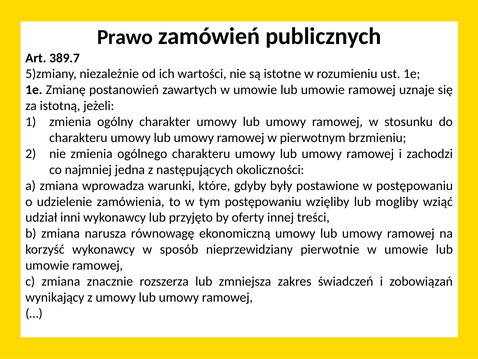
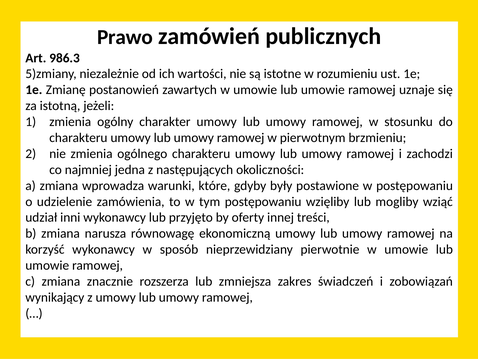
389.7: 389.7 -> 986.3
